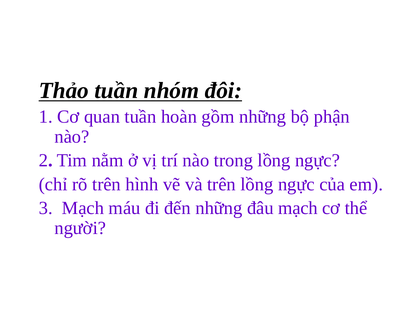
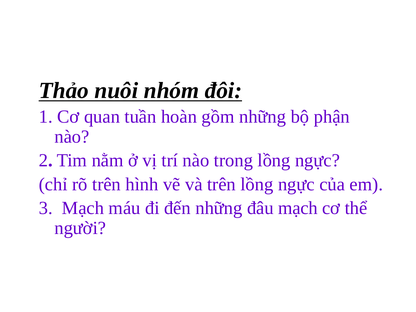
Thảo tuần: tuần -> nuôi
